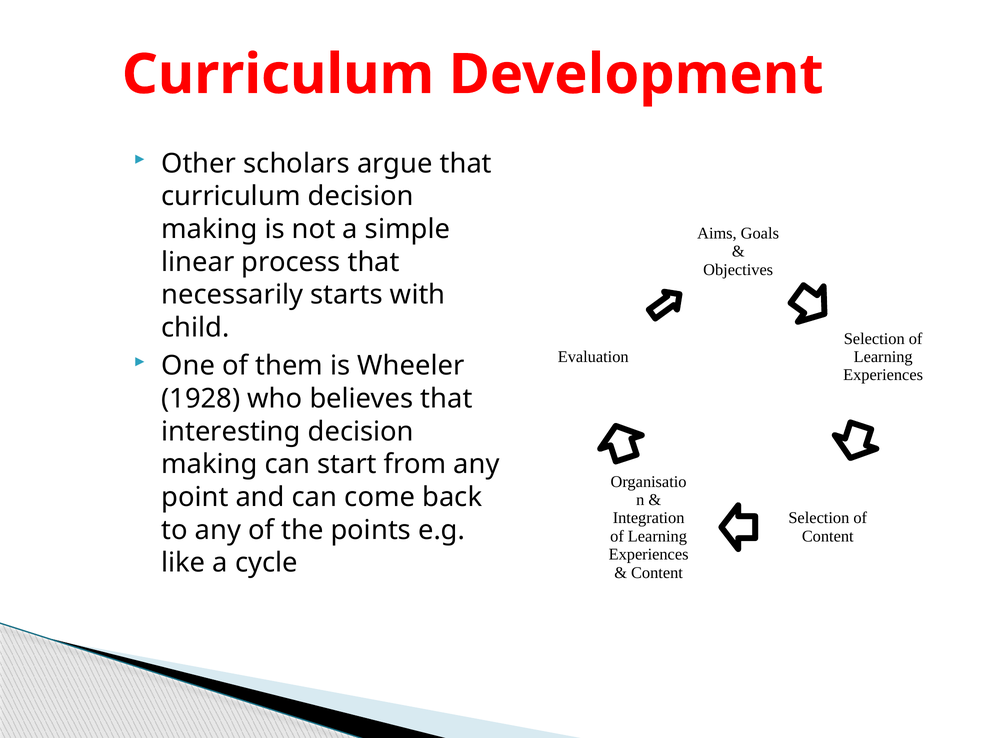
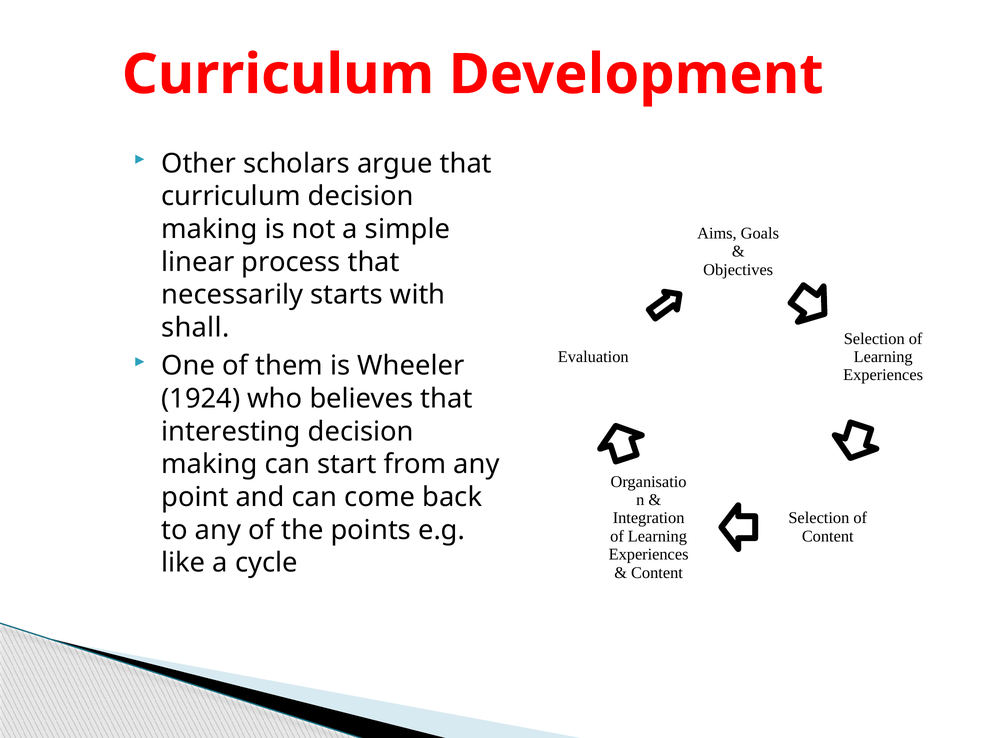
child: child -> shall
1928: 1928 -> 1924
